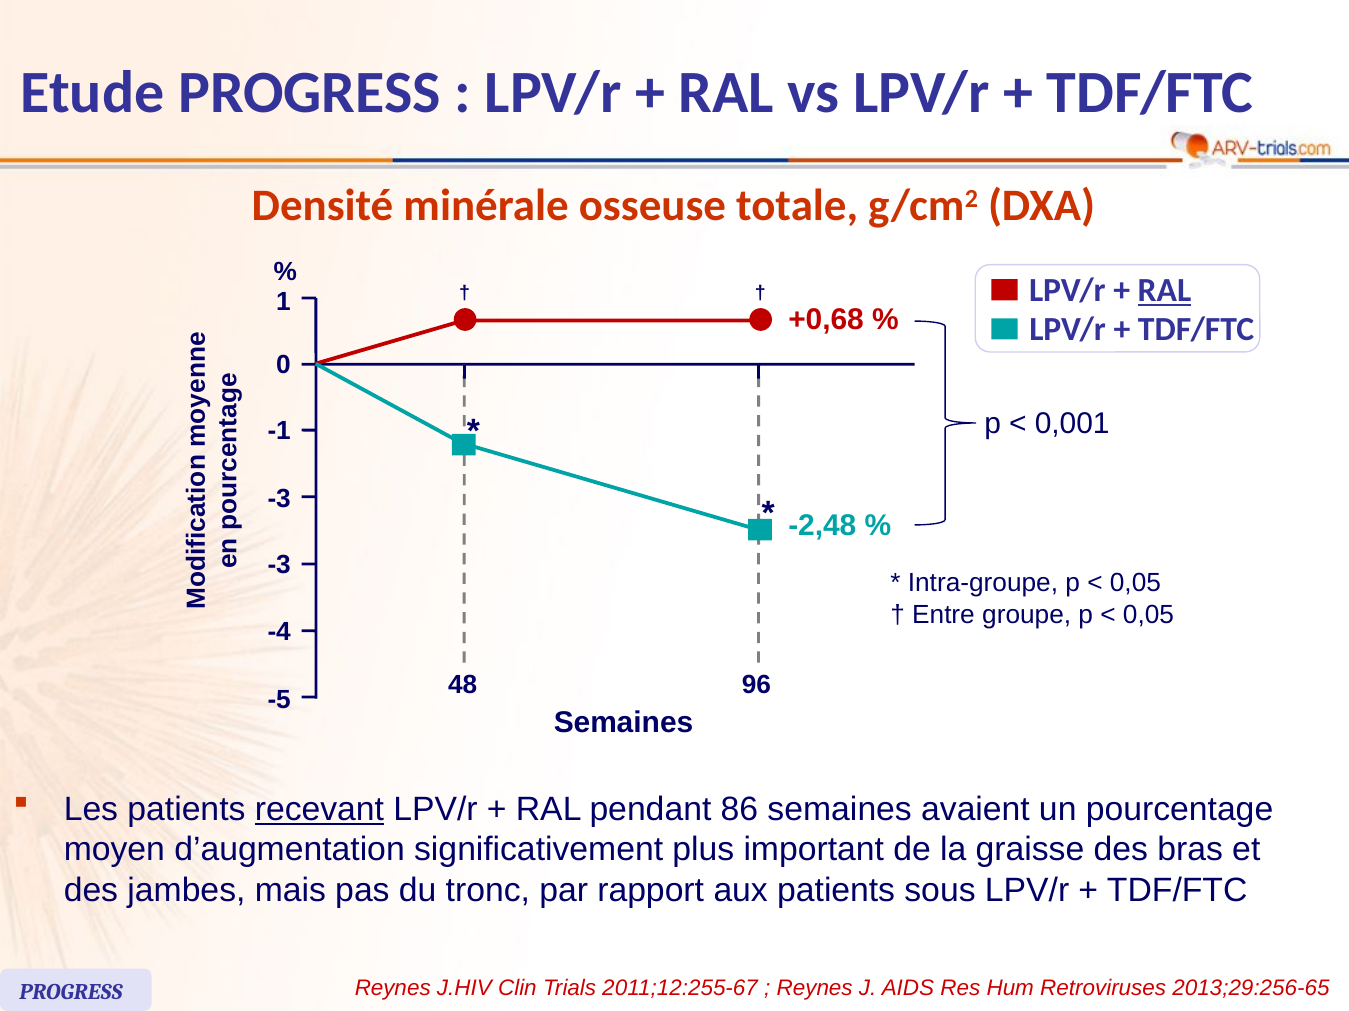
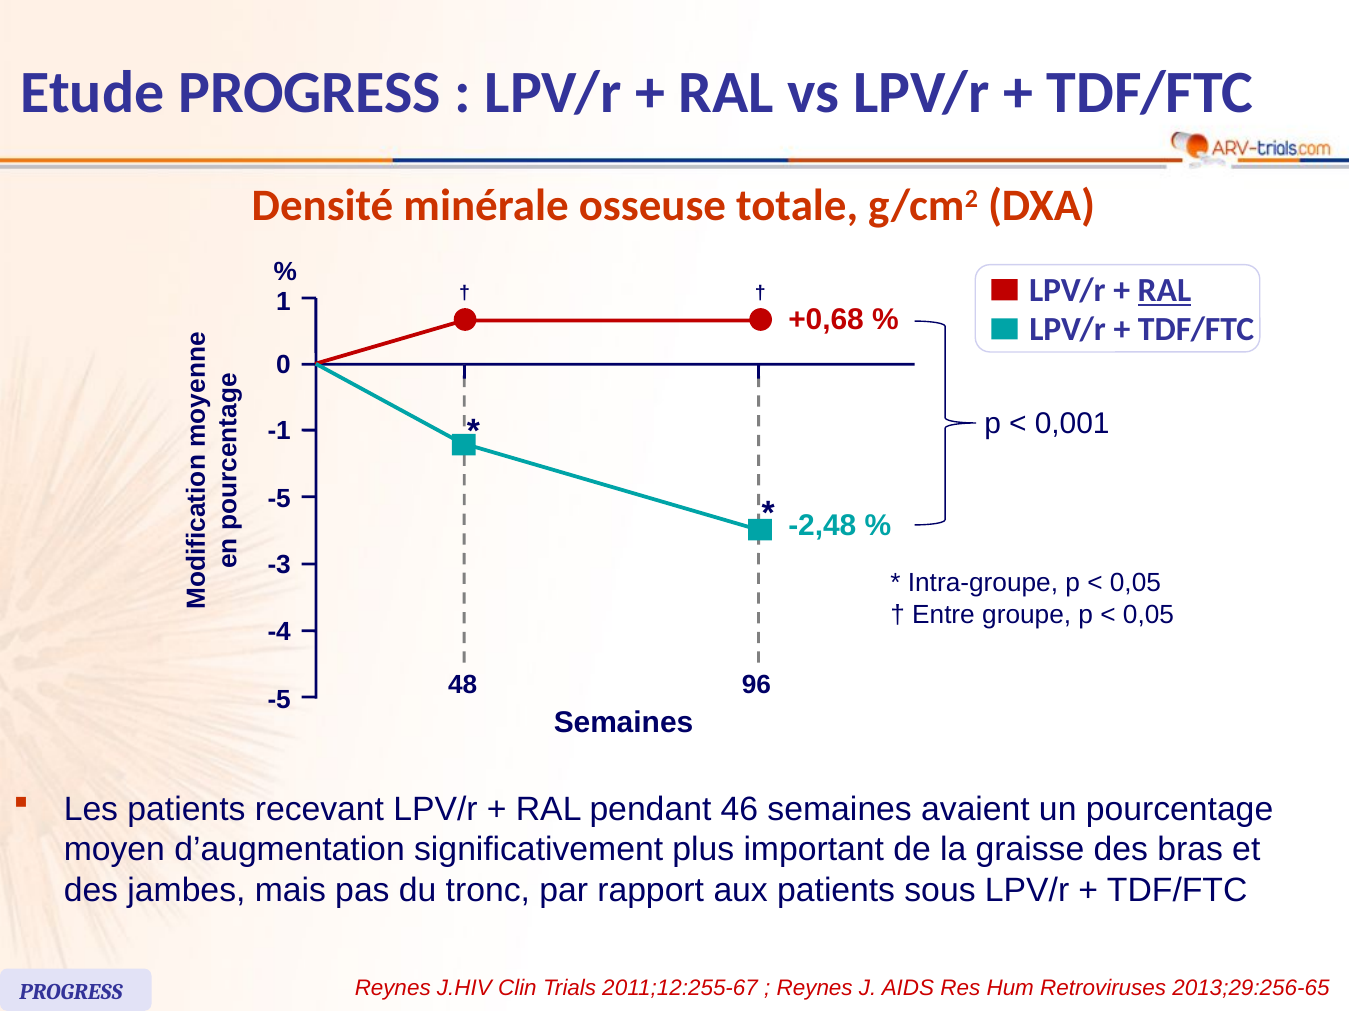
-3 at (279, 499): -3 -> -5
recevant underline: present -> none
86: 86 -> 46
